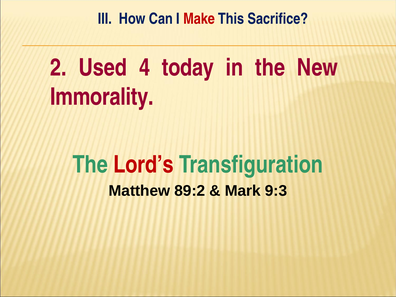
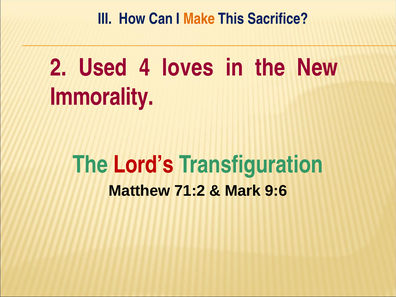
Make colour: red -> orange
today: today -> loves
89:2: 89:2 -> 71:2
9:3: 9:3 -> 9:6
